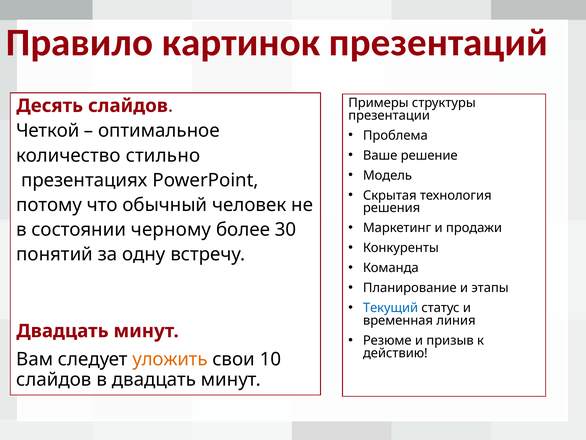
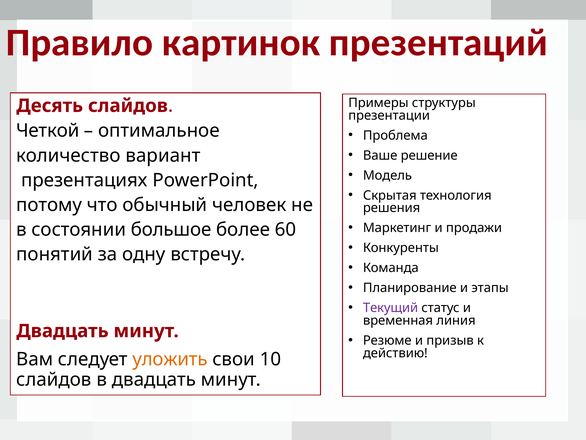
стильно: стильно -> вариант
черному: черному -> большое
30: 30 -> 60
Текущий colour: blue -> purple
